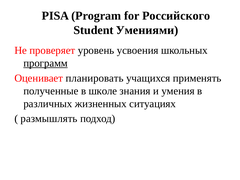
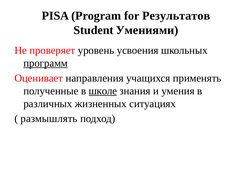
Российского: Российского -> Результатов
планировать: планировать -> направления
школе underline: none -> present
